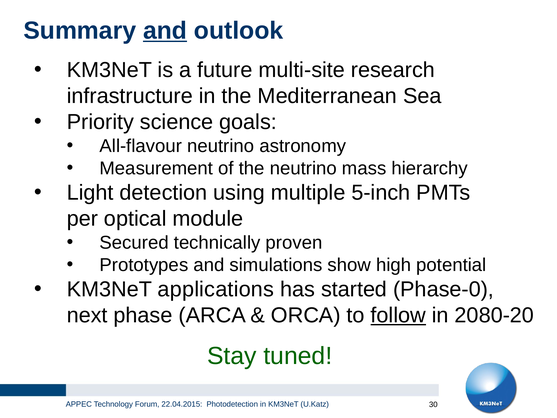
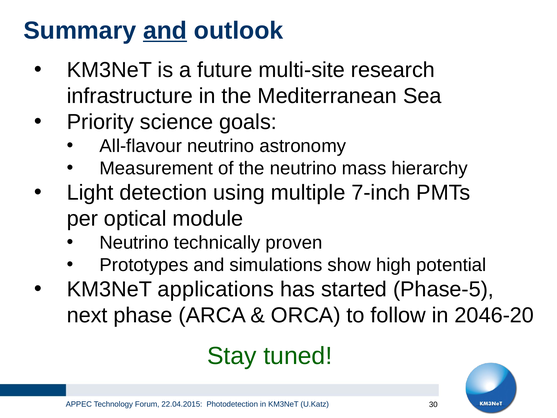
5-inch: 5-inch -> 7-inch
Secured at (134, 243): Secured -> Neutrino
Phase-0: Phase-0 -> Phase-5
follow underline: present -> none
2080-20: 2080-20 -> 2046-20
